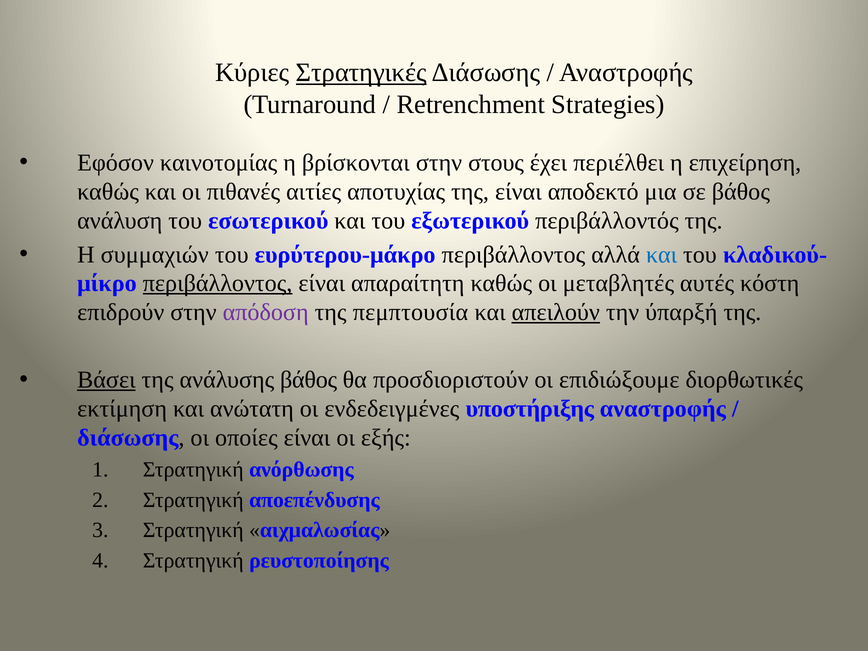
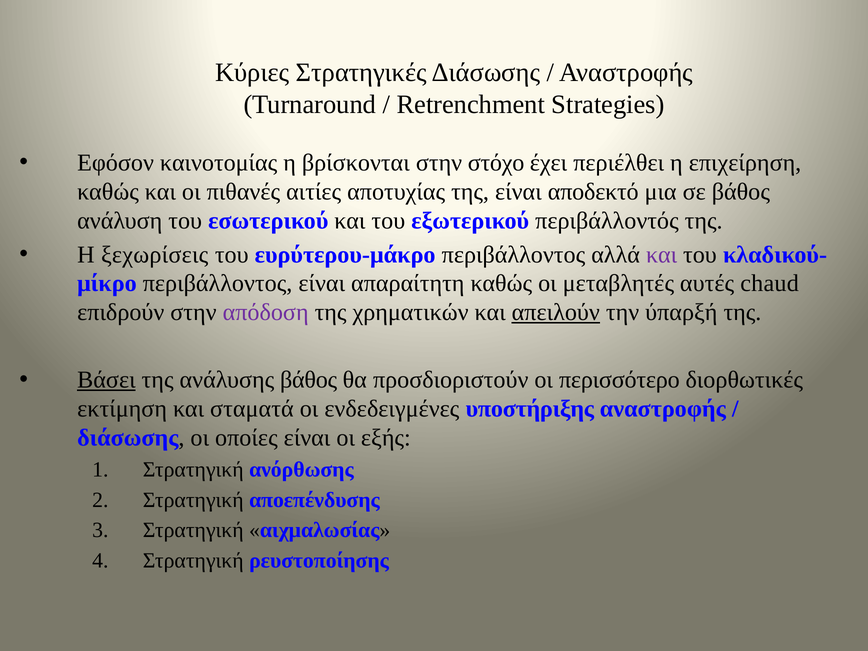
Στρατηγικές underline: present -> none
στους: στους -> στόχο
συμμαχιών: συμμαχιών -> ξεχωρίσεις
και at (662, 255) colour: blue -> purple
περιβάλλοντος at (218, 284) underline: present -> none
κόστη: κόστη -> chaud
πεμπτουσία: πεμπτουσία -> χρηματικών
επιδιώξουμε: επιδιώξουμε -> περισσότερο
ανώτατη: ανώτατη -> σταματά
